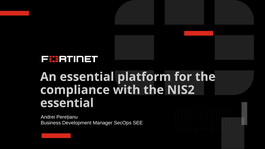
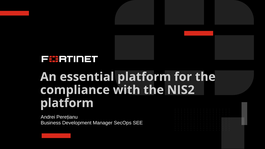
essential at (67, 103): essential -> platform
